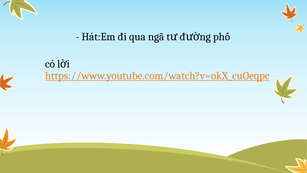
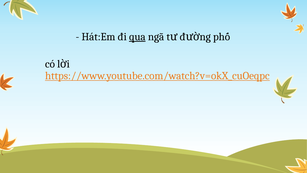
qua underline: none -> present
